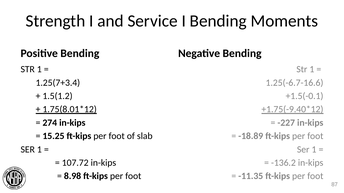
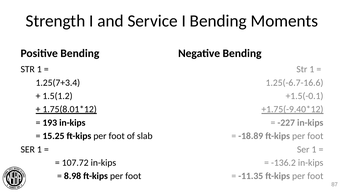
274: 274 -> 193
